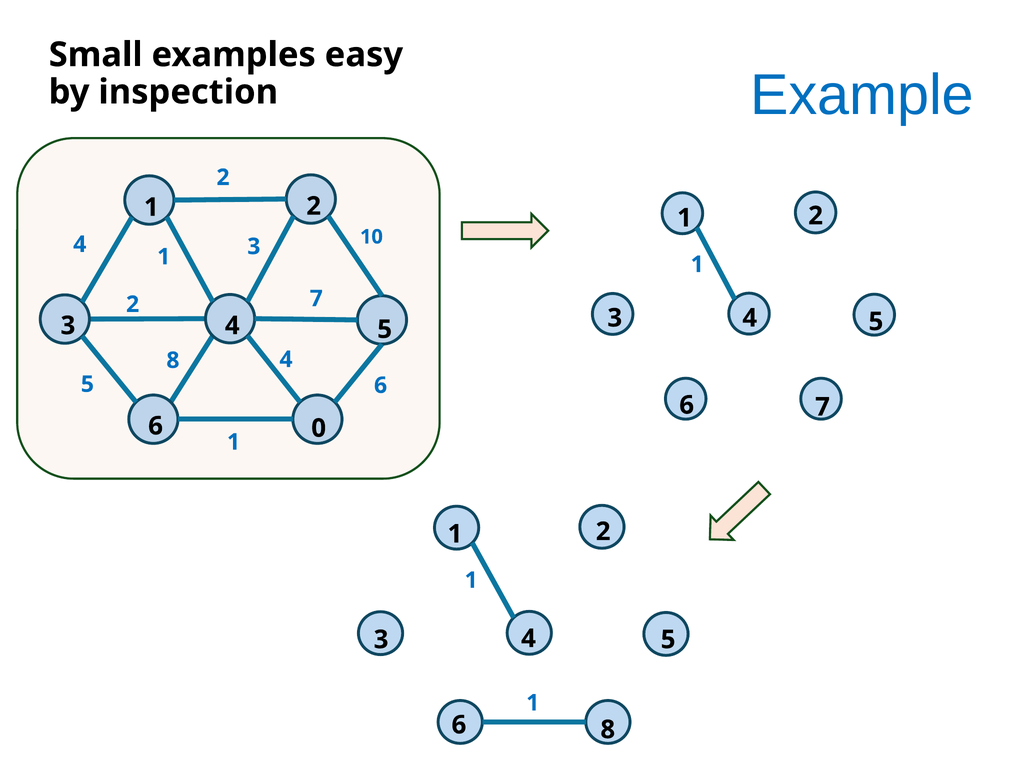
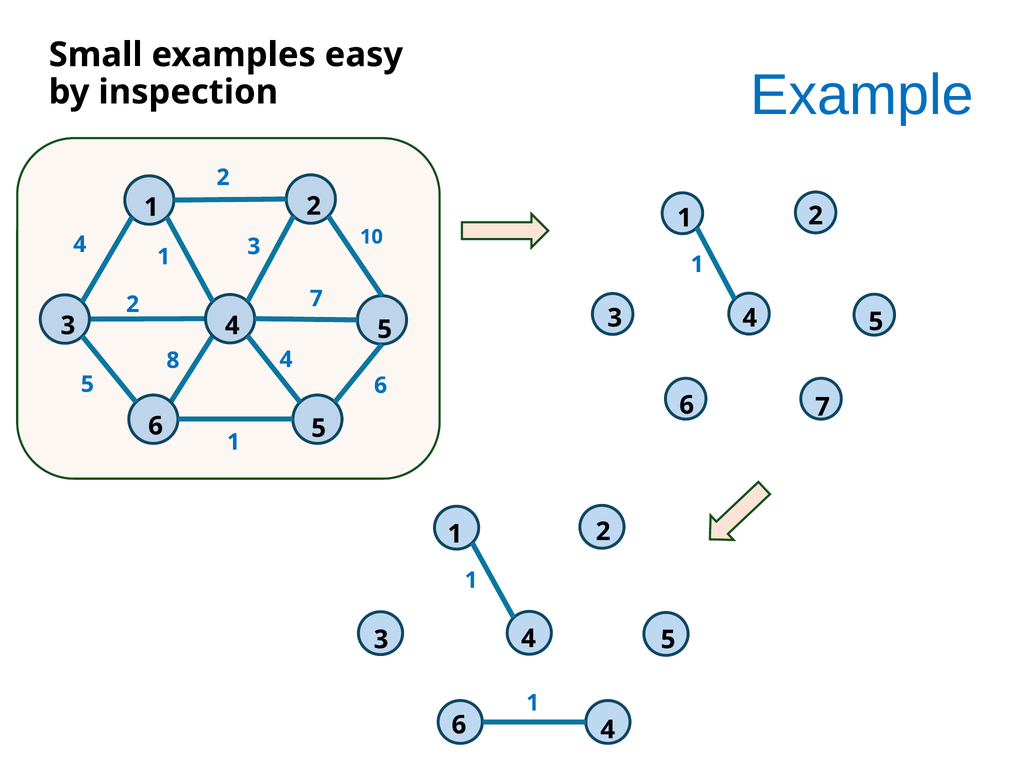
6 0: 0 -> 5
6 8: 8 -> 4
